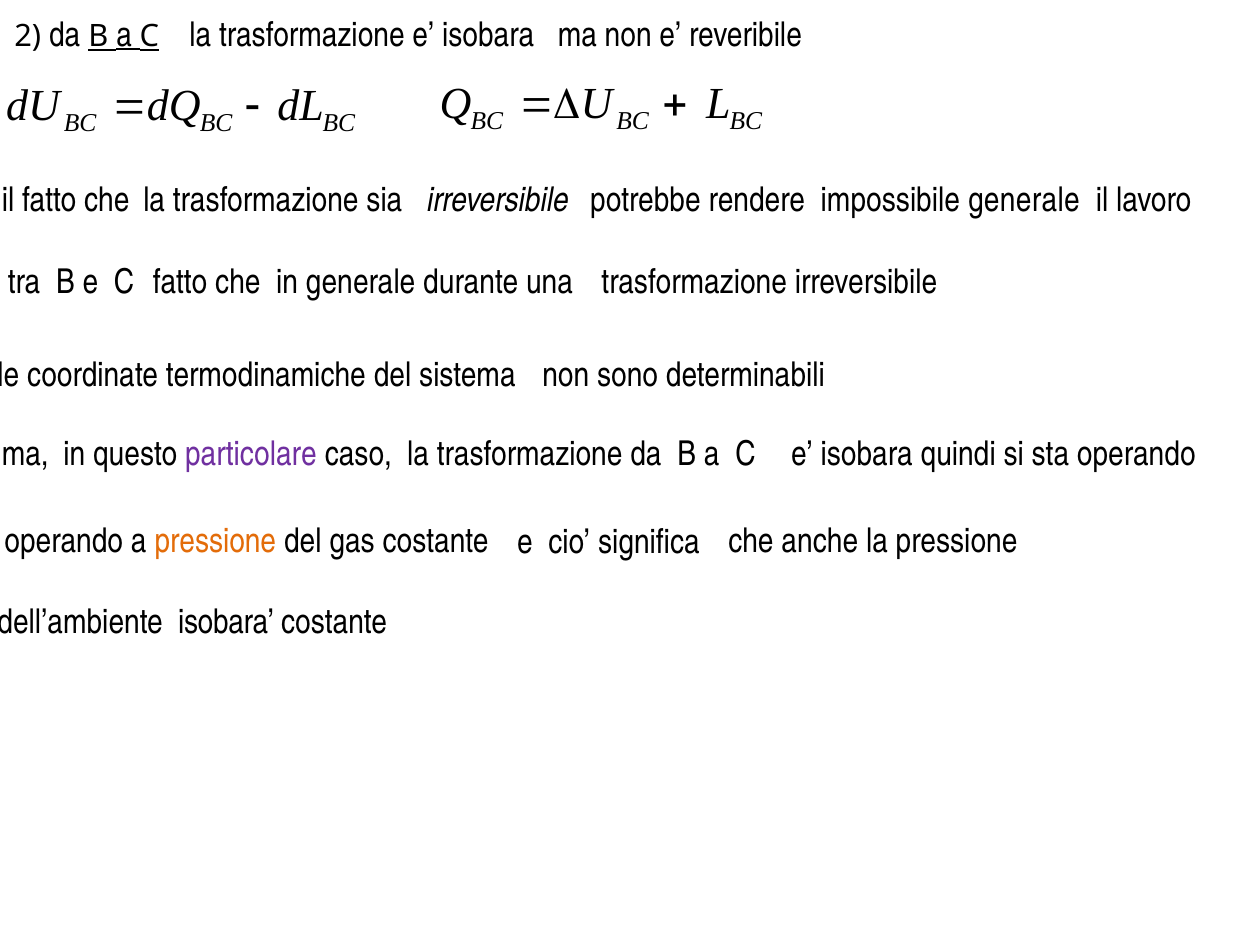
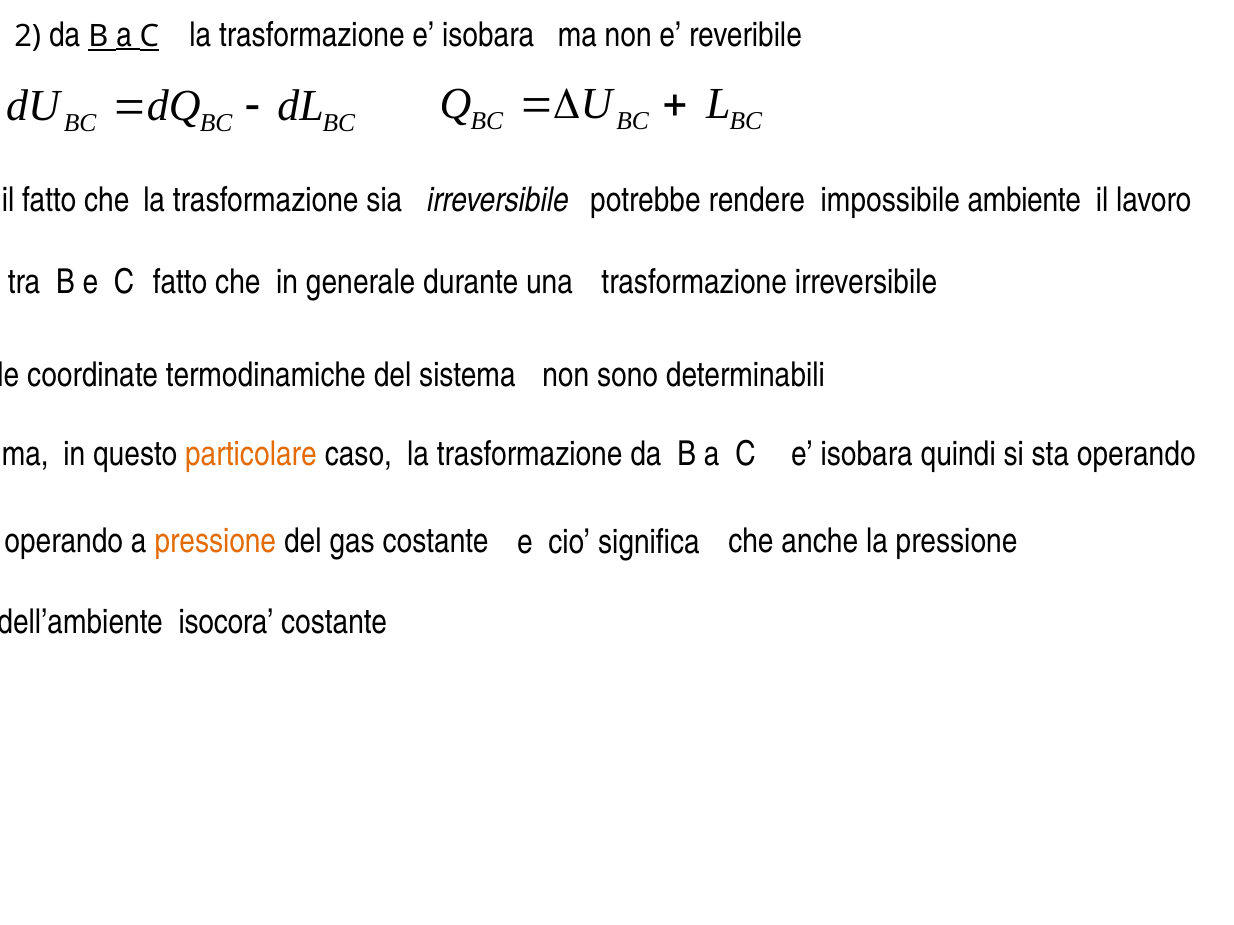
impossibile generale: generale -> ambiente
particolare colour: purple -> orange
isobara at (226, 622): isobara -> isocora
